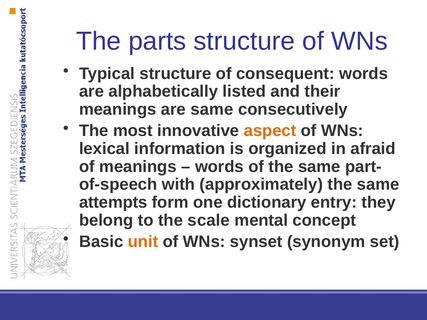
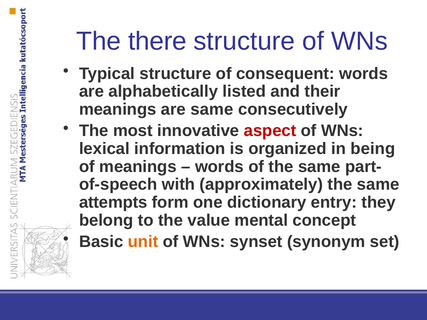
parts: parts -> there
aspect colour: orange -> red
afraid: afraid -> being
scale: scale -> value
